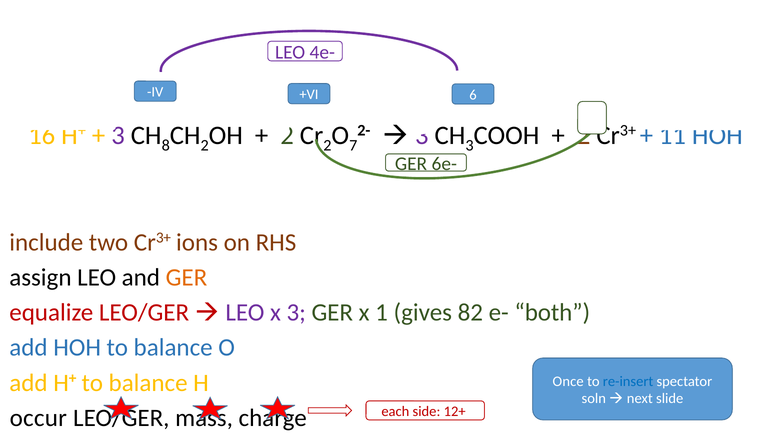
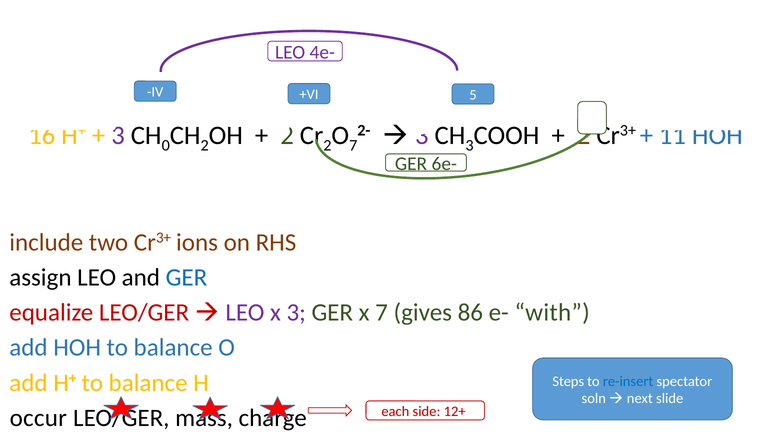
6: 6 -> 5
8: 8 -> 0
GER at (186, 278) colour: orange -> blue
x 1: 1 -> 7
82: 82 -> 86
both: both -> with
Once: Once -> Steps
